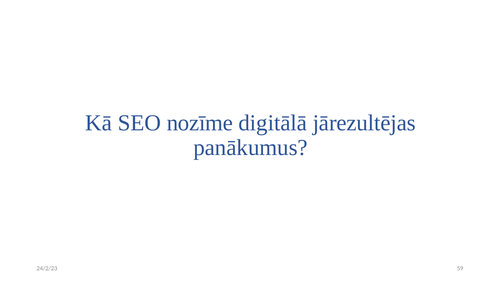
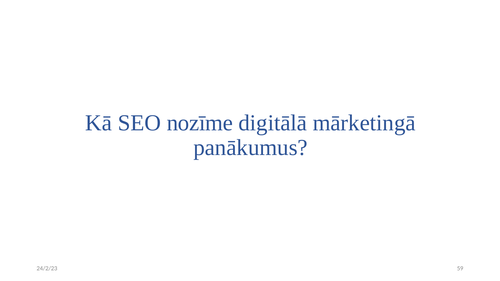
jārezultējas: jārezultējas -> mārketingā
